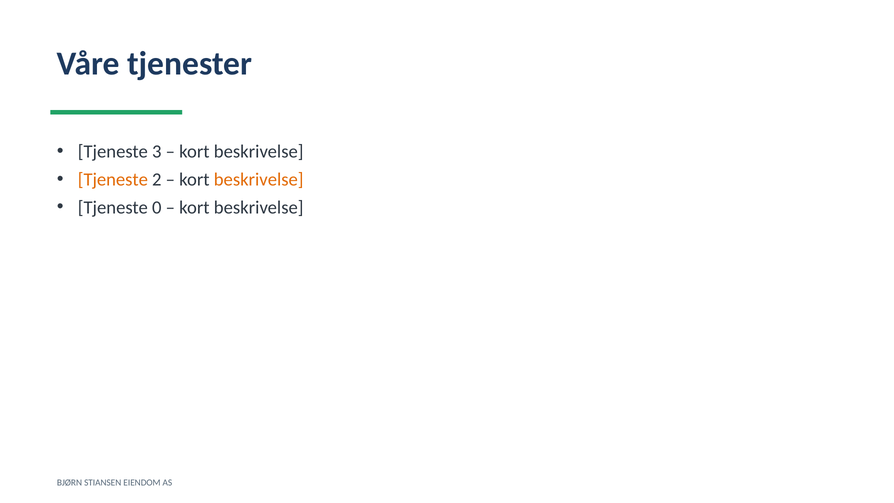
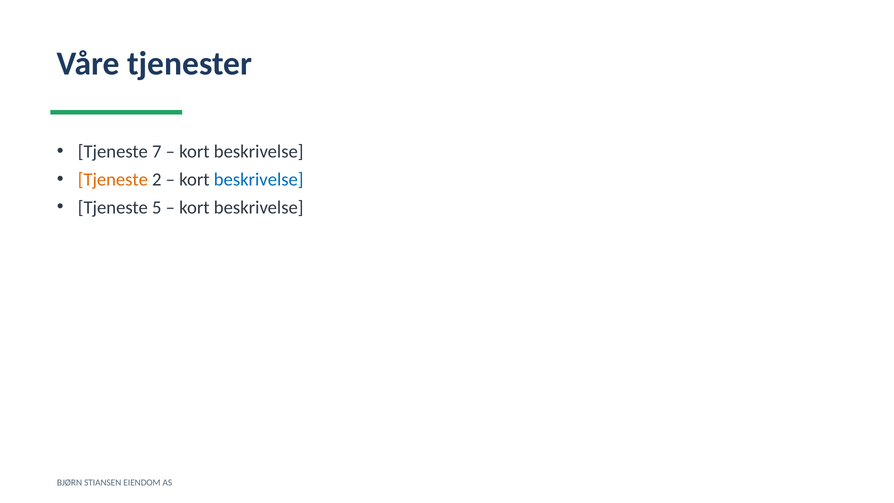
3: 3 -> 7
beskrivelse at (259, 179) colour: orange -> blue
0: 0 -> 5
